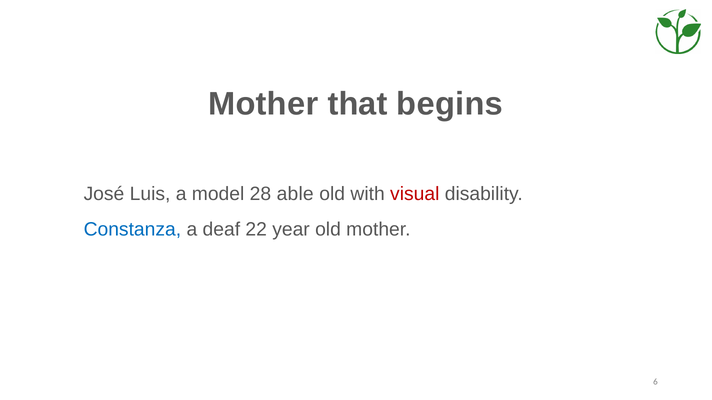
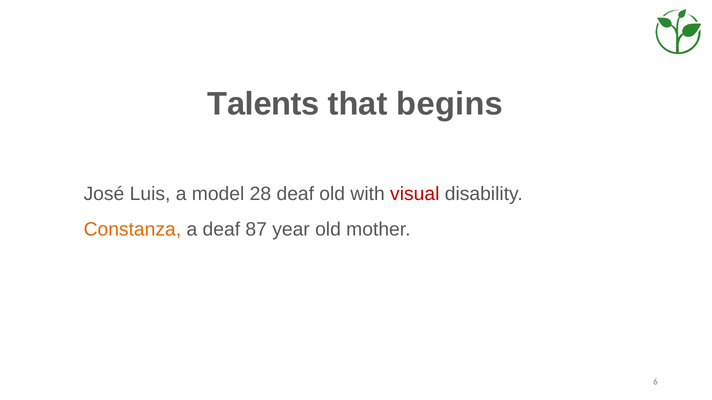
Mother at (263, 104): Mother -> Talents
28 able: able -> deaf
Constanza colour: blue -> orange
22: 22 -> 87
